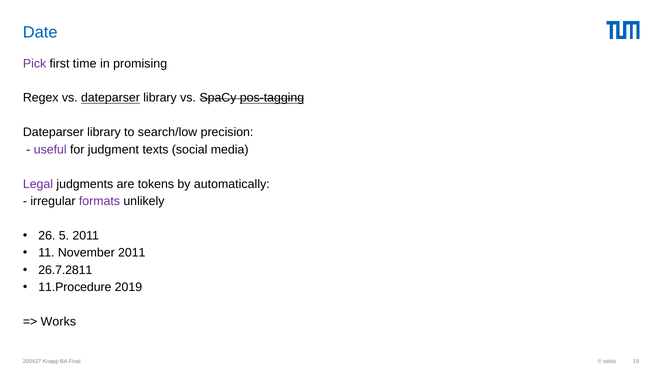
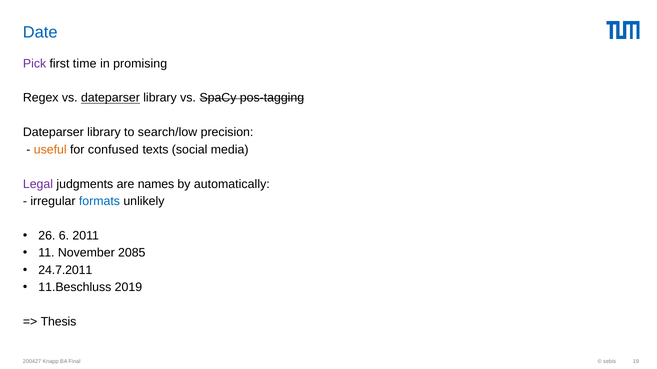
pos-tagging underline: present -> none
useful colour: purple -> orange
judgment: judgment -> confused
tokens: tokens -> names
formats colour: purple -> blue
5: 5 -> 6
November 2011: 2011 -> 2085
26.7.2811: 26.7.2811 -> 24.7.2011
11.Procedure: 11.Procedure -> 11.Beschluss
Works: Works -> Thesis
